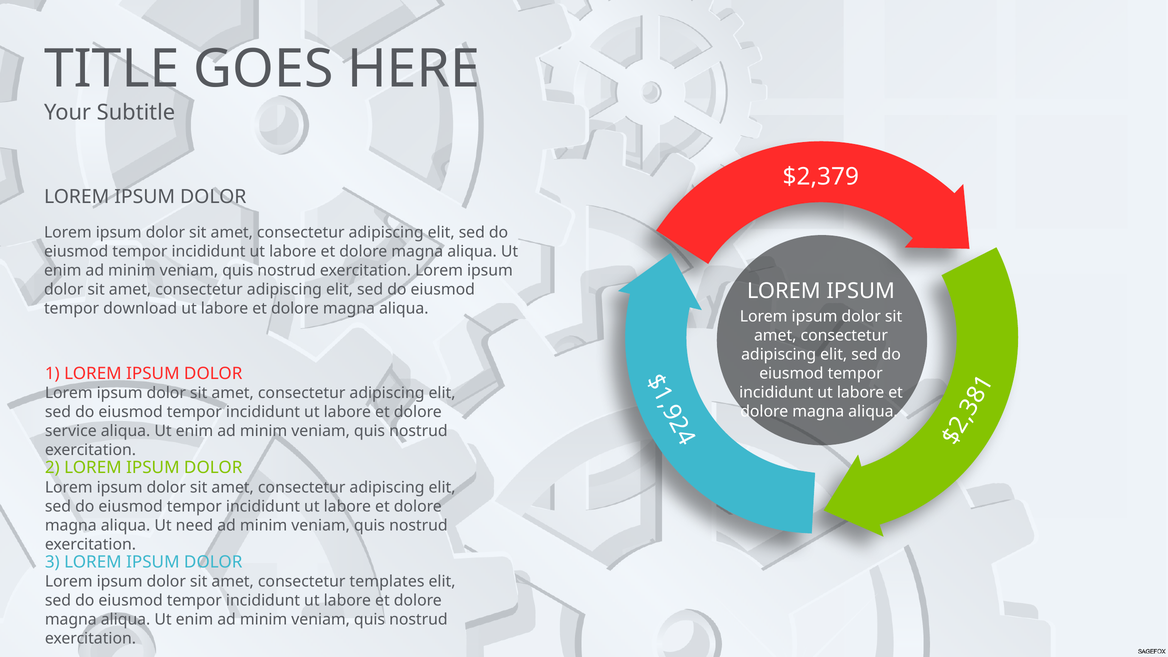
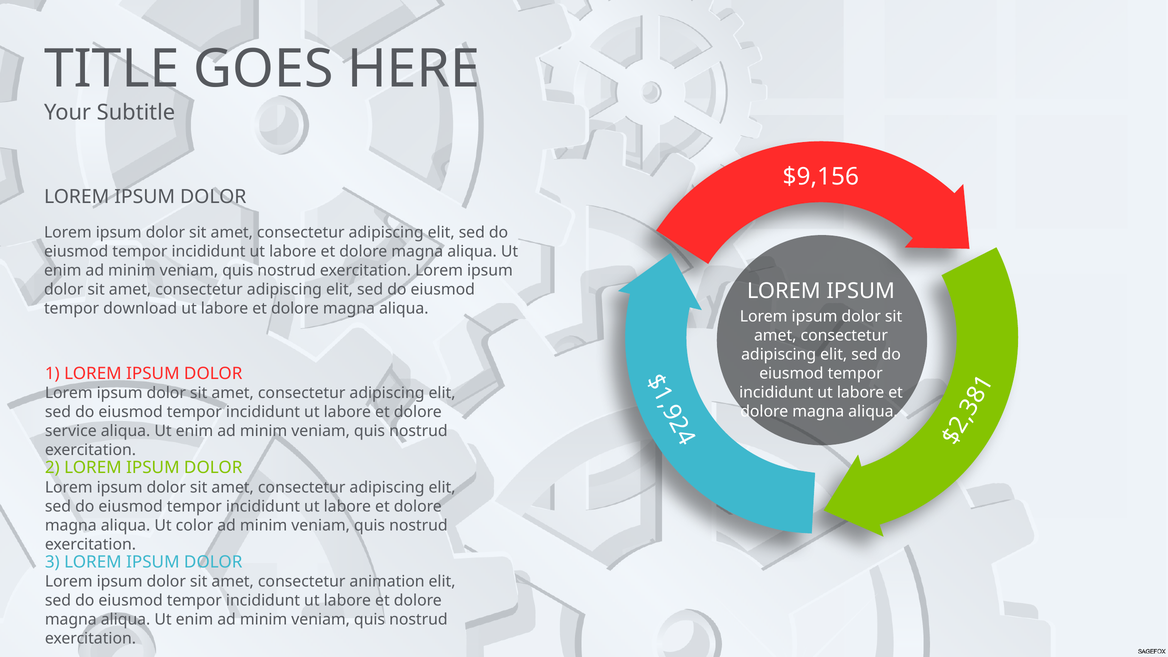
$2,379: $2,379 -> $9,156
need: need -> color
templates: templates -> animation
